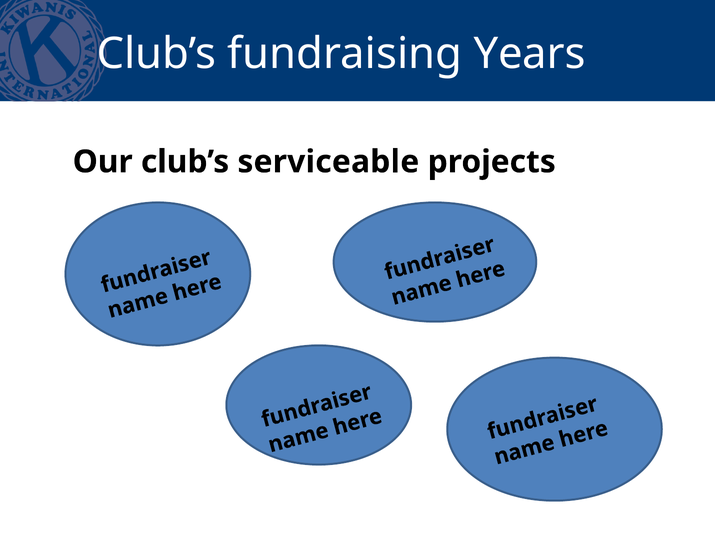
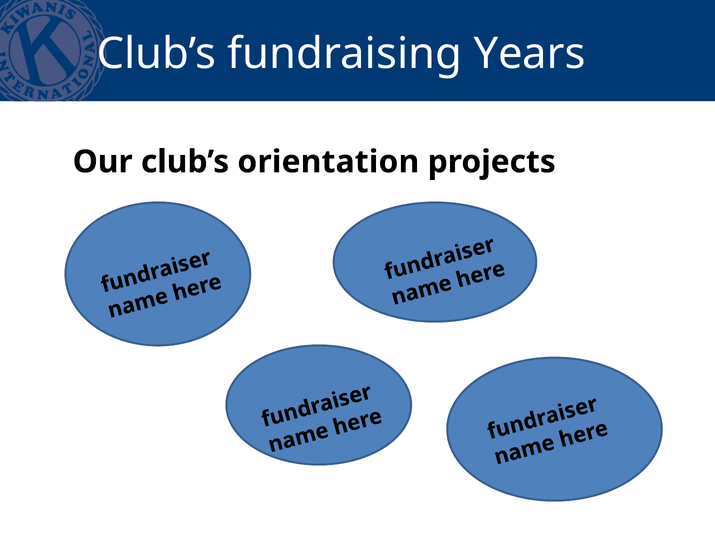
serviceable: serviceable -> orientation
